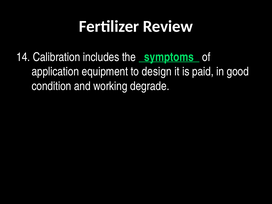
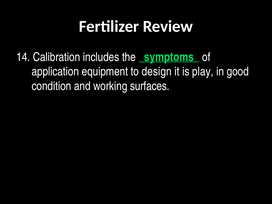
paid: paid -> play
degrade: degrade -> surfaces
